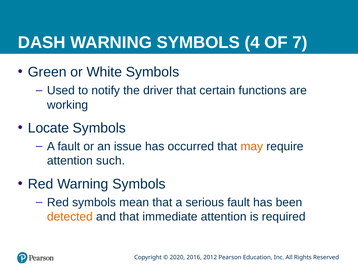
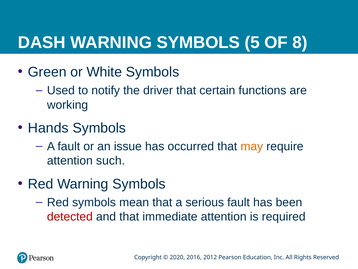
4: 4 -> 5
7: 7 -> 8
Locate: Locate -> Hands
detected colour: orange -> red
